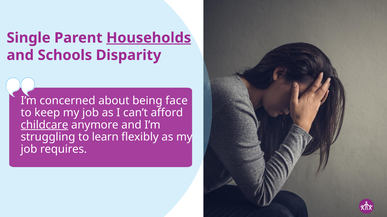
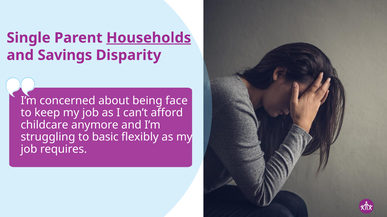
Schools: Schools -> Savings
childcare underline: present -> none
learn: learn -> basic
